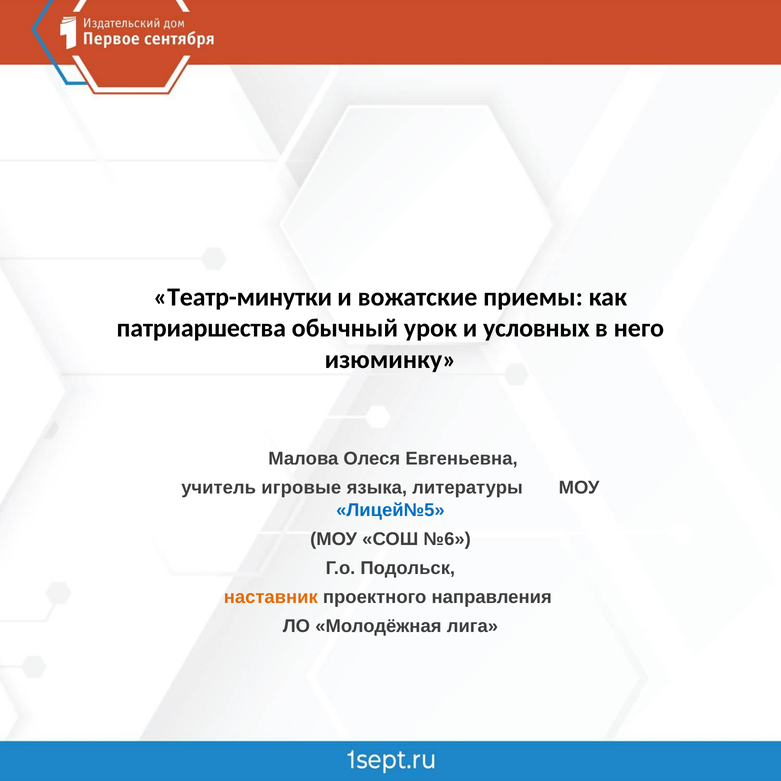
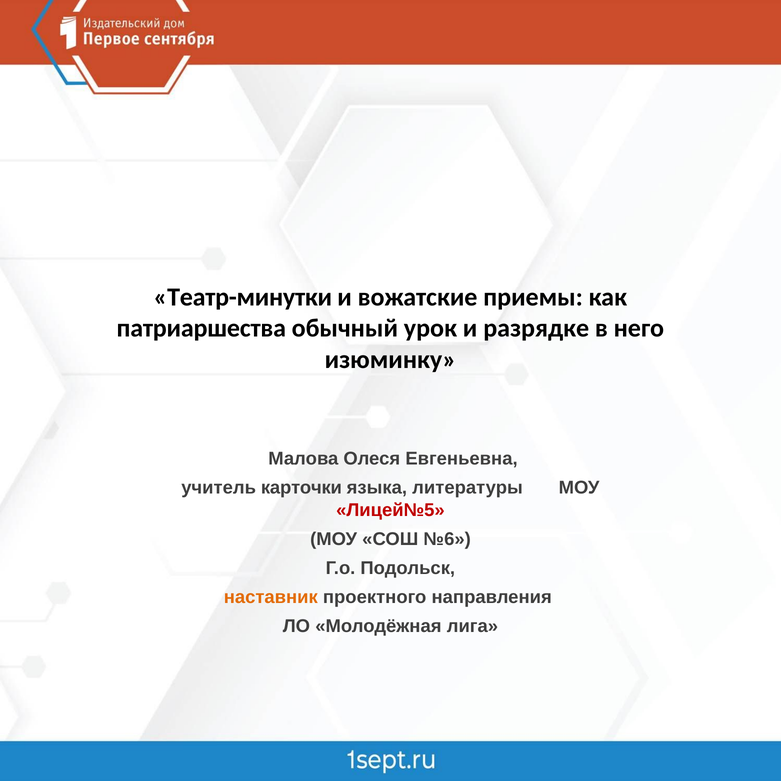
условных: условных -> разрядке
игровые: игровые -> карточки
Лицей№5 colour: blue -> red
